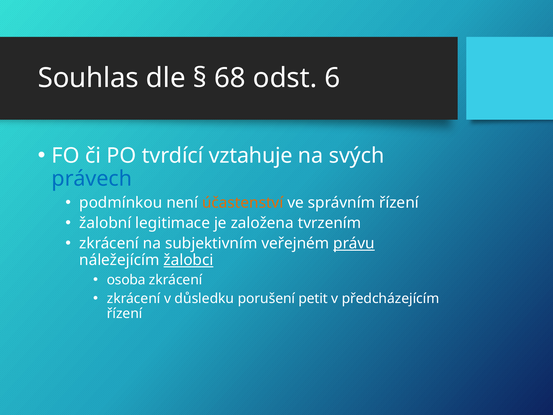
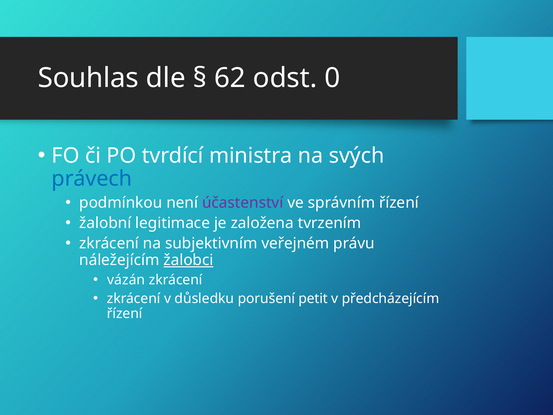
68: 68 -> 62
6: 6 -> 0
vztahuje: vztahuje -> ministra
účastenství colour: orange -> purple
právu underline: present -> none
osoba: osoba -> vázán
